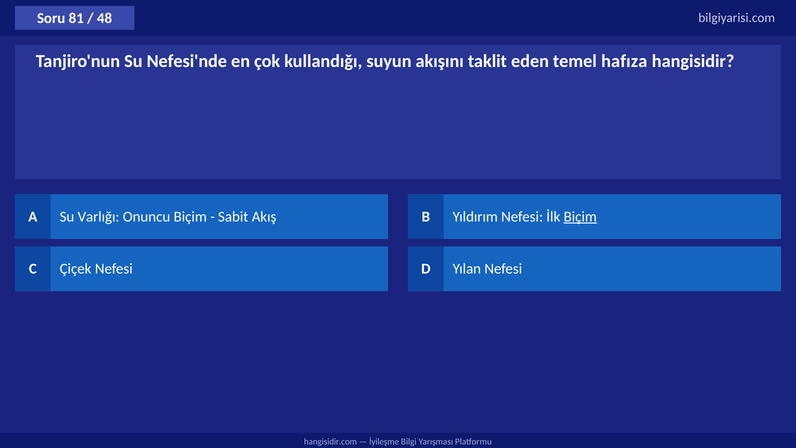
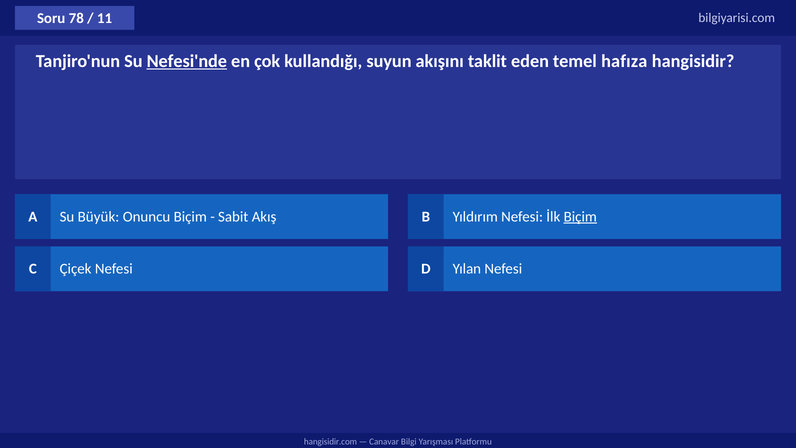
81: 81 -> 78
48: 48 -> 11
Nefesi'nde underline: none -> present
Varlığı: Varlığı -> Büyük
İyileşme: İyileşme -> Canavar
